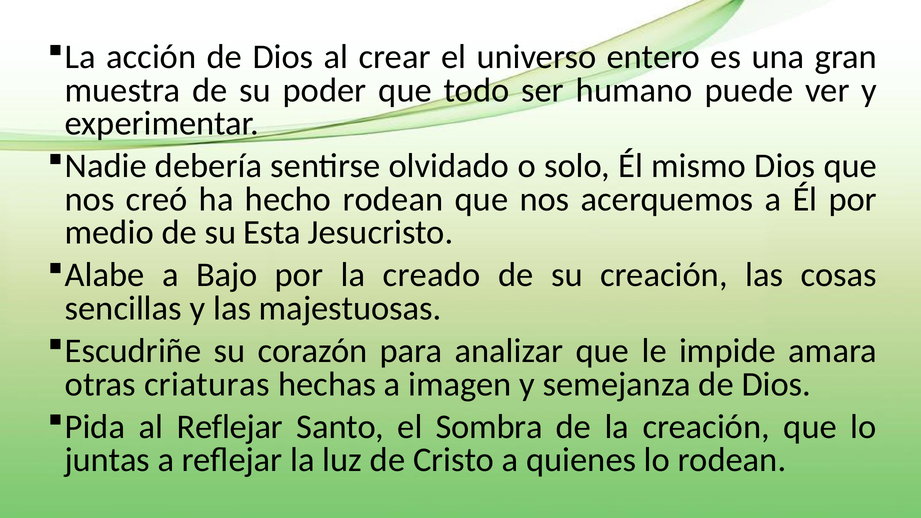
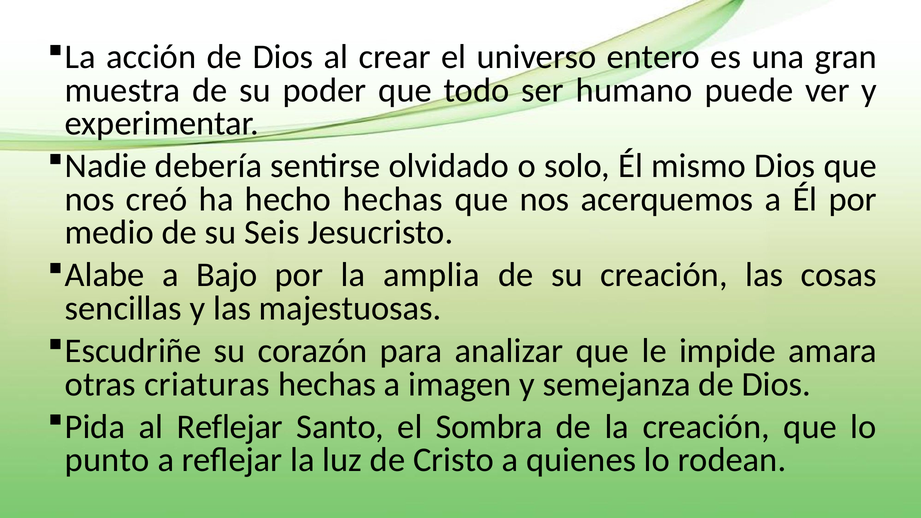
hecho rodean: rodean -> hechas
Esta: Esta -> Seis
creado: creado -> amplia
juntas: juntas -> punto
